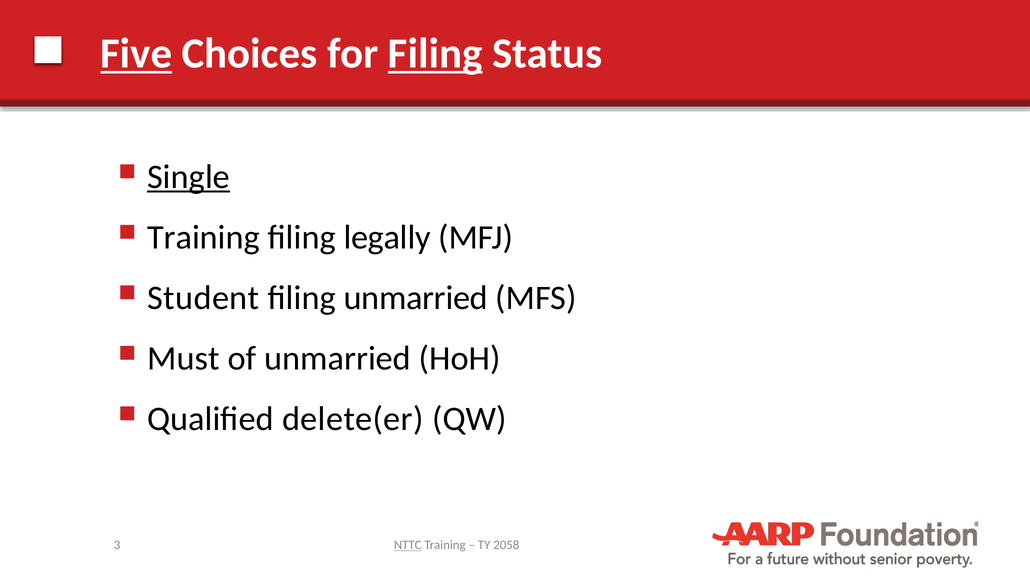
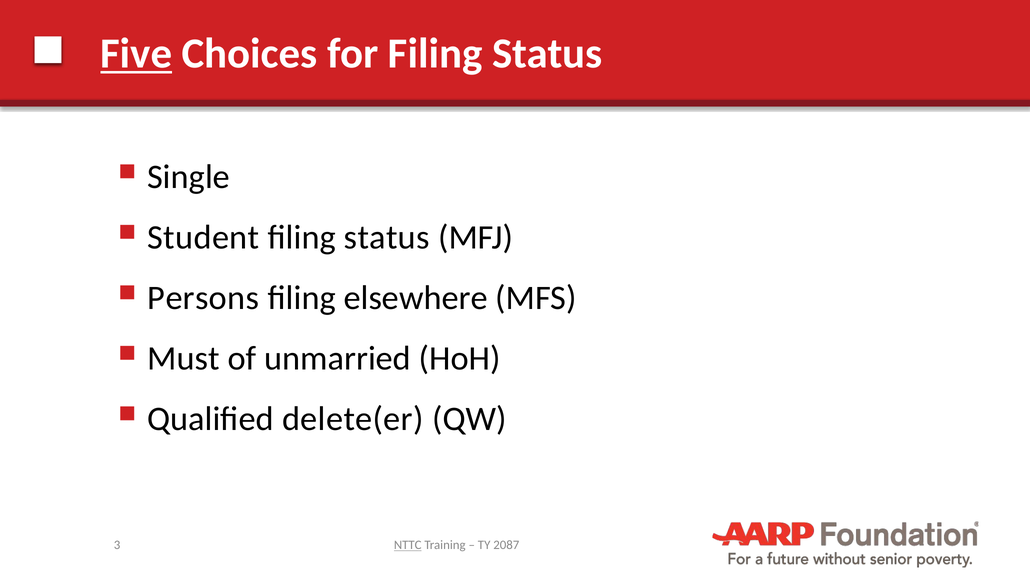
Filing at (435, 54) underline: present -> none
Single underline: present -> none
Training at (204, 237): Training -> Student
legally at (387, 237): legally -> status
Student: Student -> Persons
filing unmarried: unmarried -> elsewhere
2058: 2058 -> 2087
